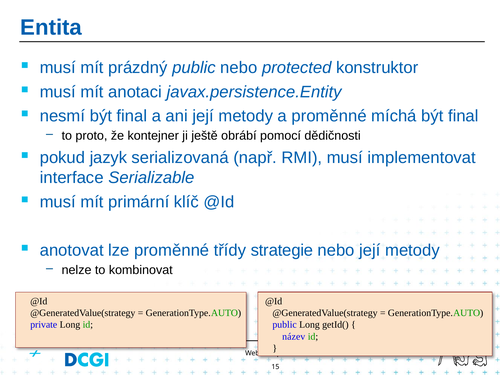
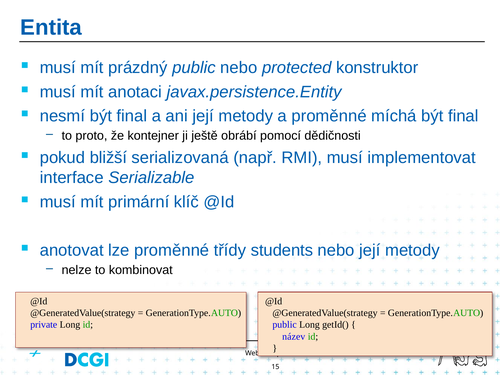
jazyk: jazyk -> bližší
strategie: strategie -> students
